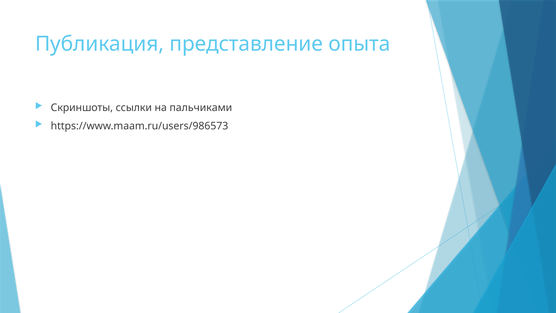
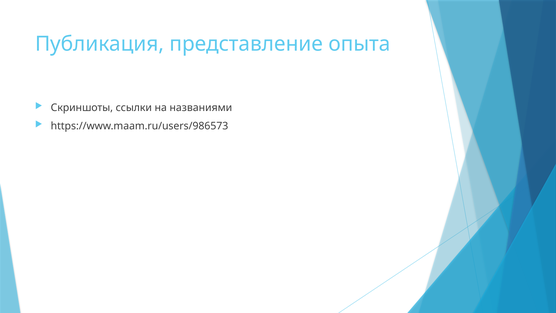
пальчиками: пальчиками -> названиями
